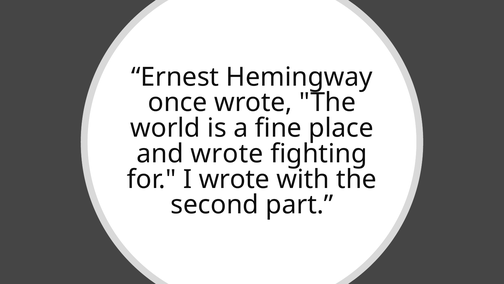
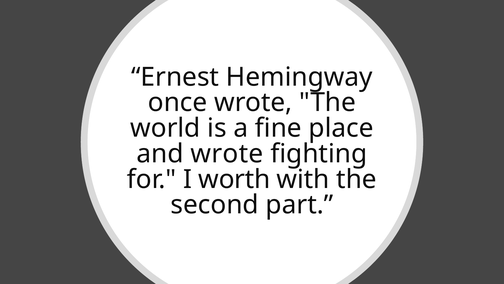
I wrote: wrote -> worth
